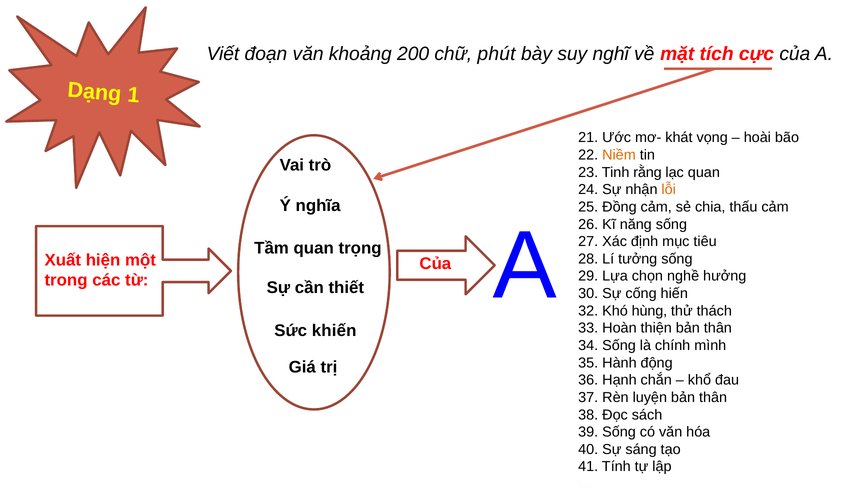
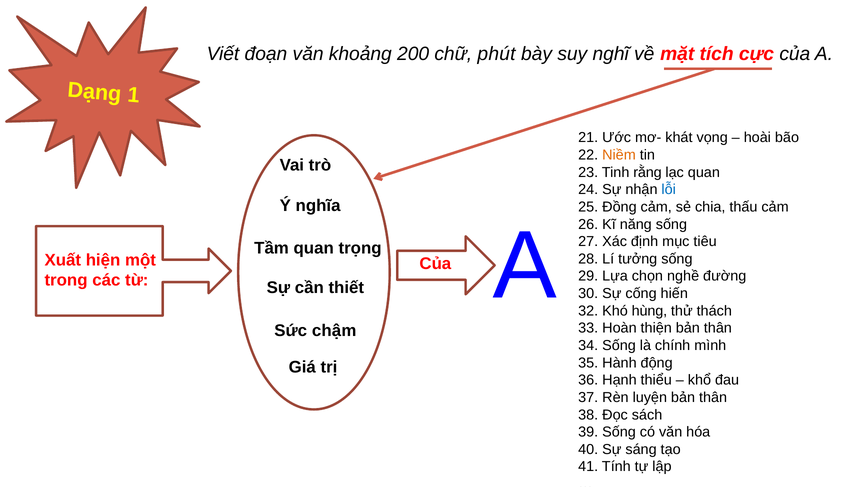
lỗi colour: orange -> blue
hưởng: hưởng -> đường
khiến: khiến -> chậm
chắn: chắn -> thiểu
